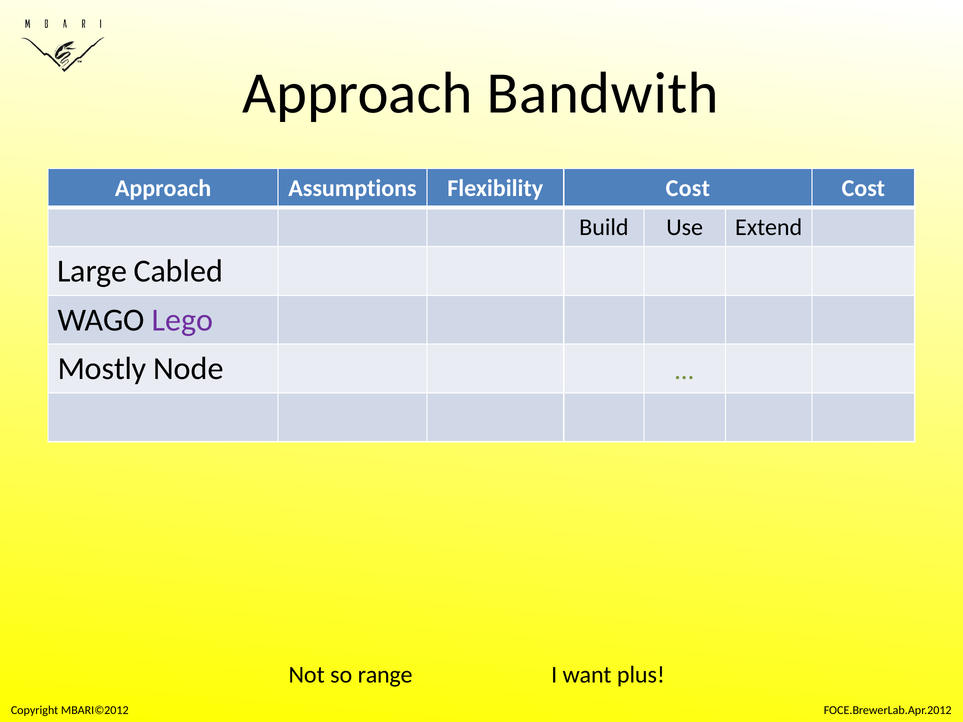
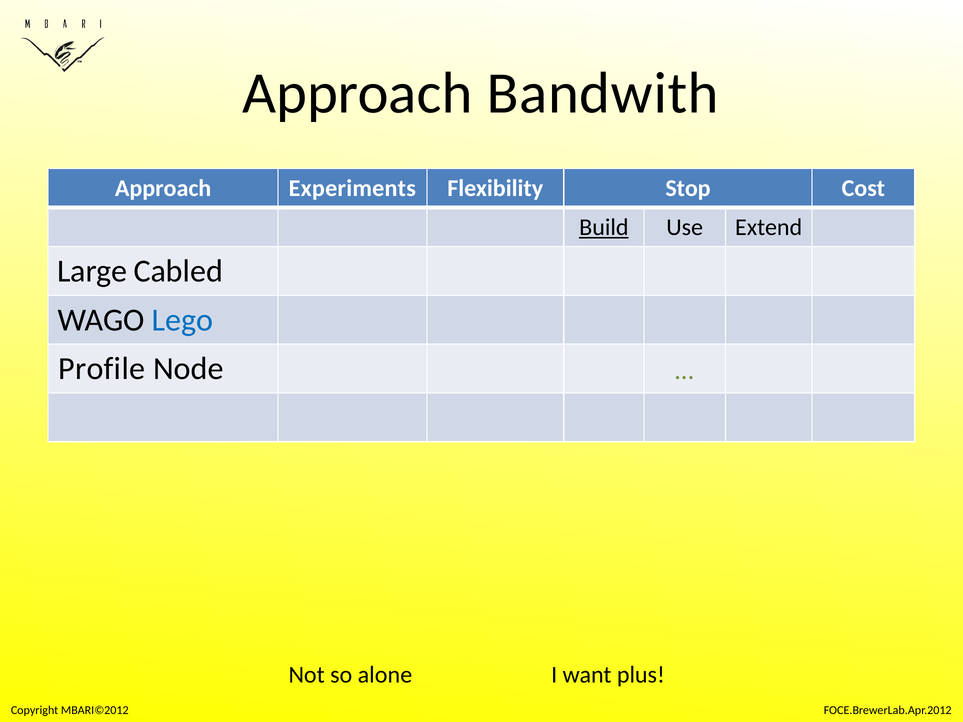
Assumptions: Assumptions -> Experiments
Flexibility Cost: Cost -> Stop
Build underline: none -> present
Lego colour: purple -> blue
Mostly: Mostly -> Profile
range: range -> alone
